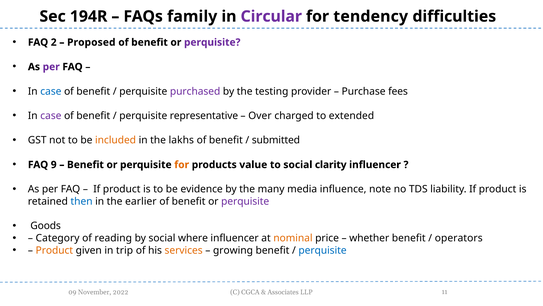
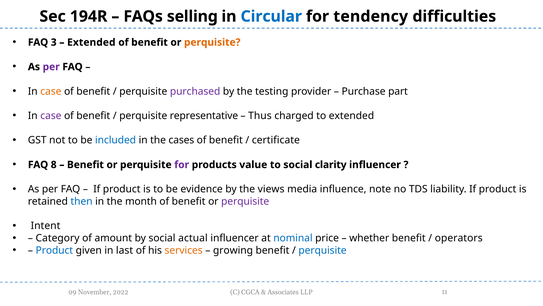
family: family -> selling
Circular colour: purple -> blue
2: 2 -> 3
Proposed at (91, 42): Proposed -> Extended
perquisite at (212, 42) colour: purple -> orange
case at (51, 91) colour: blue -> orange
fees: fees -> part
Over: Over -> Thus
included colour: orange -> blue
lakhs: lakhs -> cases
submitted: submitted -> certificate
9: 9 -> 8
for at (182, 164) colour: orange -> purple
many: many -> views
earlier: earlier -> month
Goods: Goods -> Intent
reading: reading -> amount
where: where -> actual
nominal colour: orange -> blue
Product at (54, 250) colour: orange -> blue
trip: trip -> last
